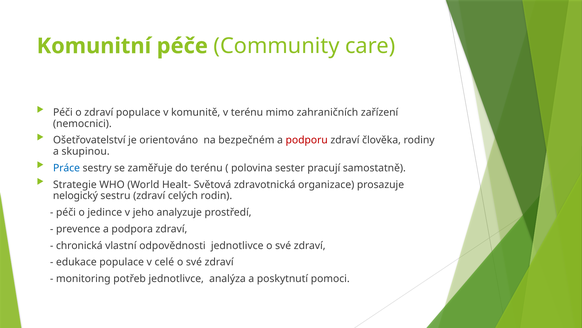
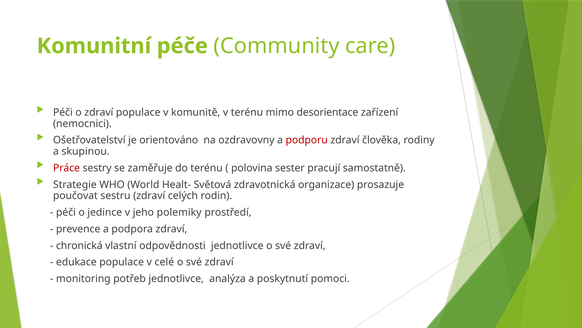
zahraničních: zahraničních -> desorientace
bezpečném: bezpečném -> ozdravovny
Práce colour: blue -> red
nelogický: nelogický -> poučovat
analyzuje: analyzuje -> polemiky
